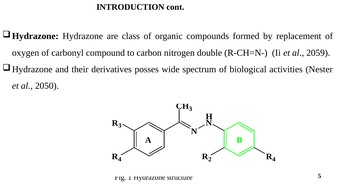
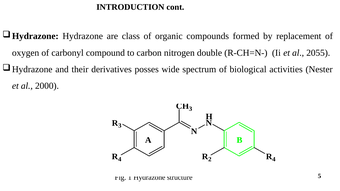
2059: 2059 -> 2055
2050: 2050 -> 2000
